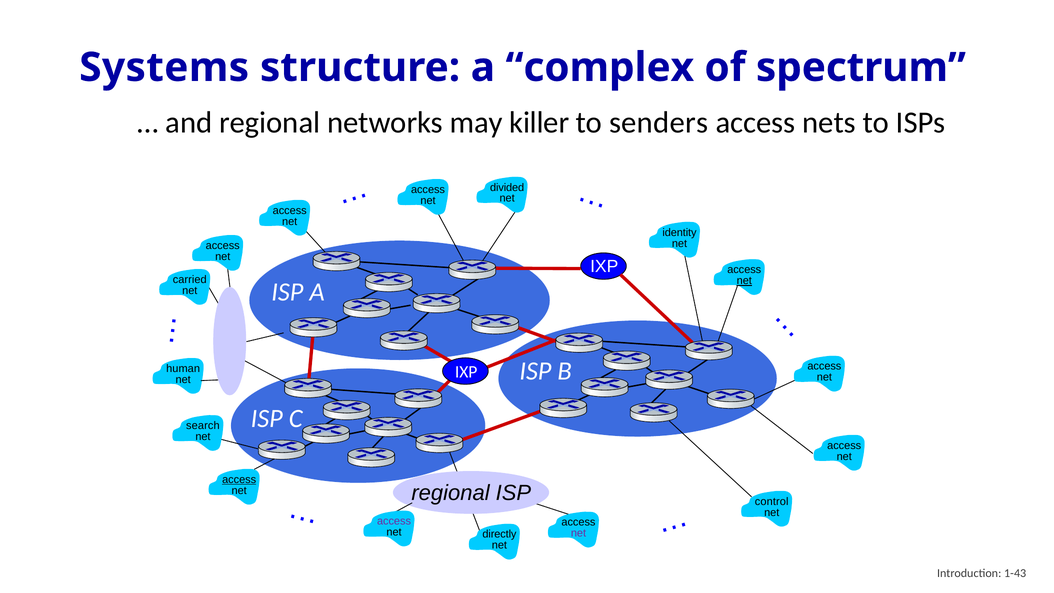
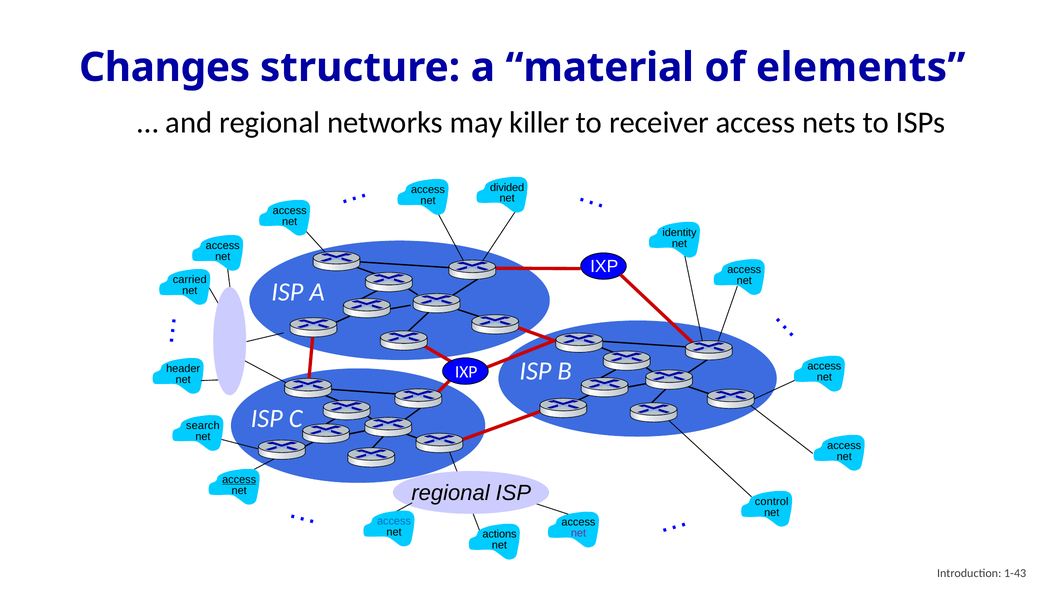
Systems: Systems -> Changes
complex: complex -> material
spectrum: spectrum -> elements
senders: senders -> receiver
net at (744, 281) underline: present -> none
human: human -> header
access at (394, 521) colour: purple -> blue
directly: directly -> actions
